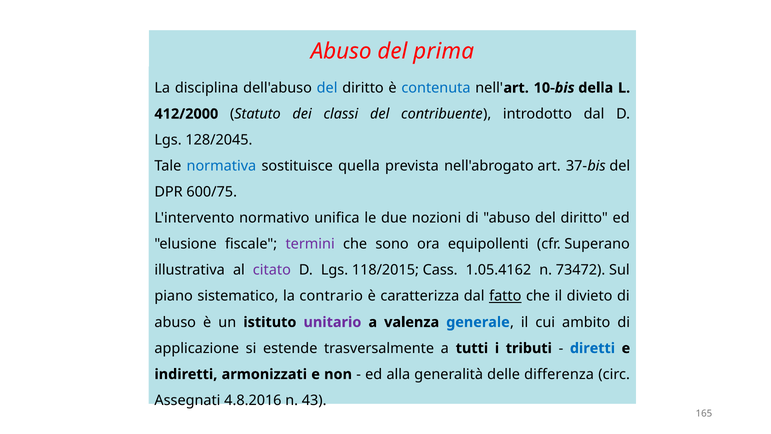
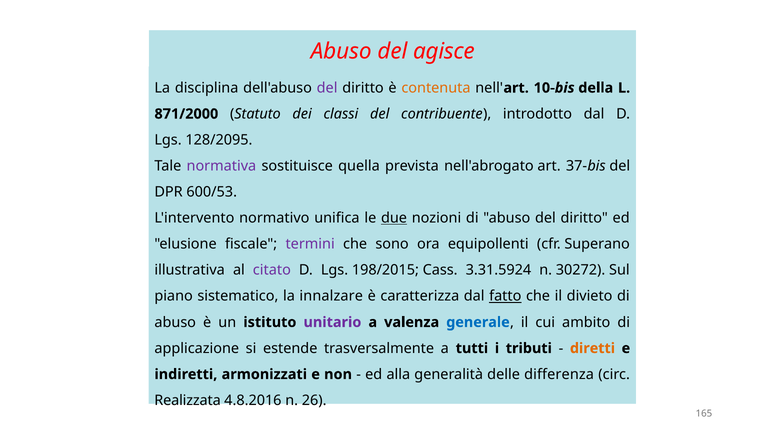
prima: prima -> agisce
del at (327, 88) colour: blue -> purple
contenuta colour: blue -> orange
412/2000: 412/2000 -> 871/2000
128/2045: 128/2045 -> 128/2095
normativa colour: blue -> purple
600/75: 600/75 -> 600/53
due underline: none -> present
118/2015: 118/2015 -> 198/2015
1.05.4162: 1.05.4162 -> 3.31.5924
73472: 73472 -> 30272
contrario: contrario -> innalzare
diretti colour: blue -> orange
Assegnati: Assegnati -> Realizzata
43: 43 -> 26
